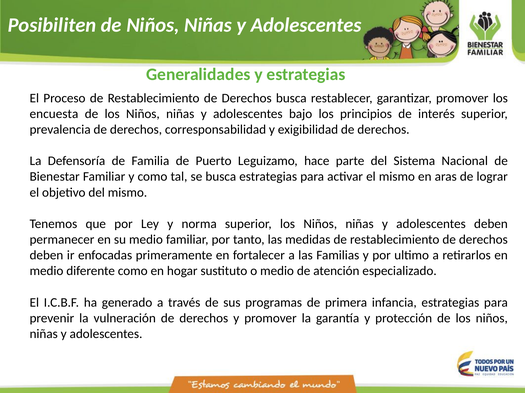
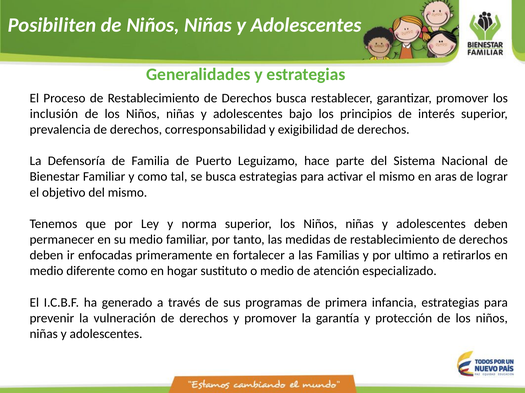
encuesta: encuesta -> inclusión
